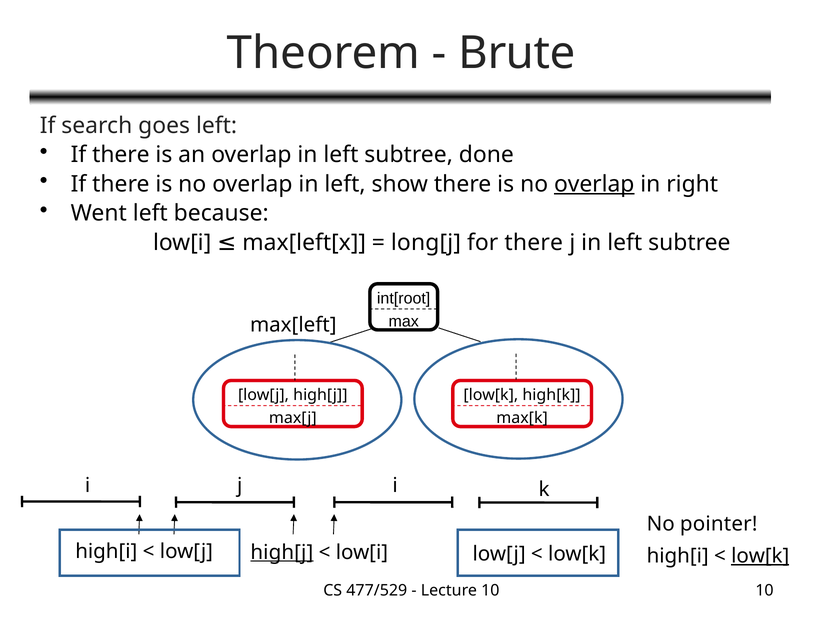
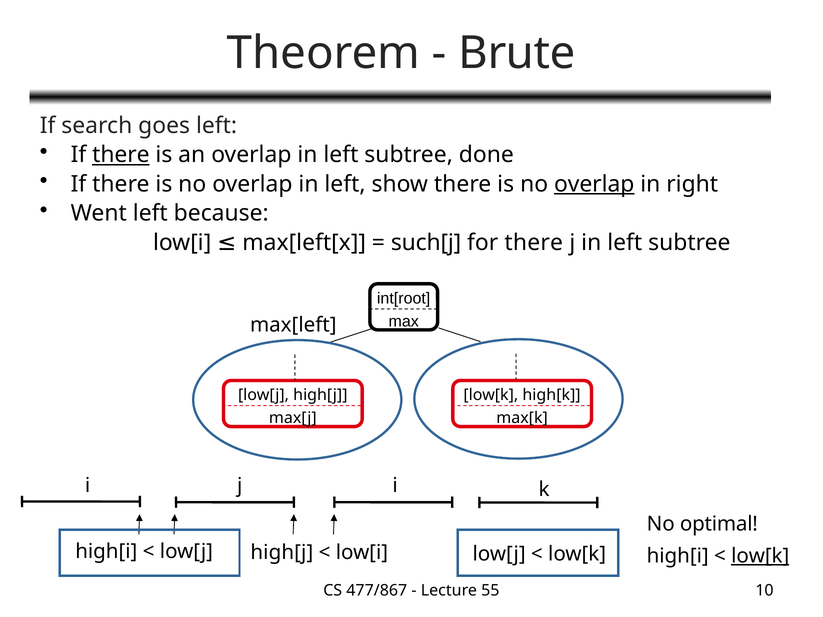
there at (121, 155) underline: none -> present
long[j: long[j -> such[j
pointer: pointer -> optimal
high[j at (282, 552) underline: present -> none
477/529: 477/529 -> 477/867
Lecture 10: 10 -> 55
